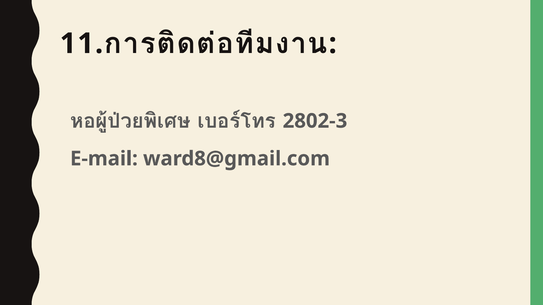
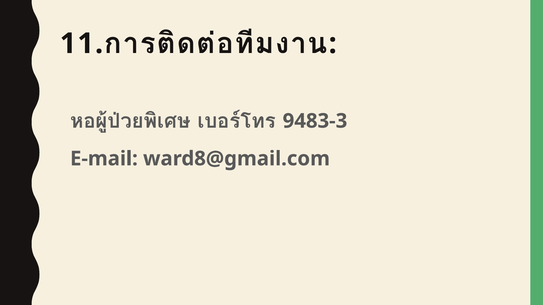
2802-3: 2802-3 -> 9483-3
